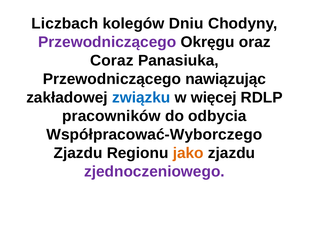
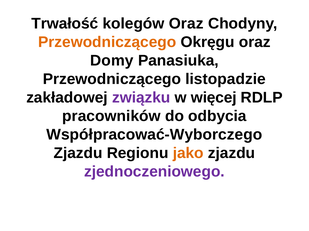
Liczbach: Liczbach -> Trwałość
kolegów Dniu: Dniu -> Oraz
Przewodniczącego at (107, 42) colour: purple -> orange
Coraz: Coraz -> Domy
nawiązując: nawiązując -> listopadzie
związku colour: blue -> purple
